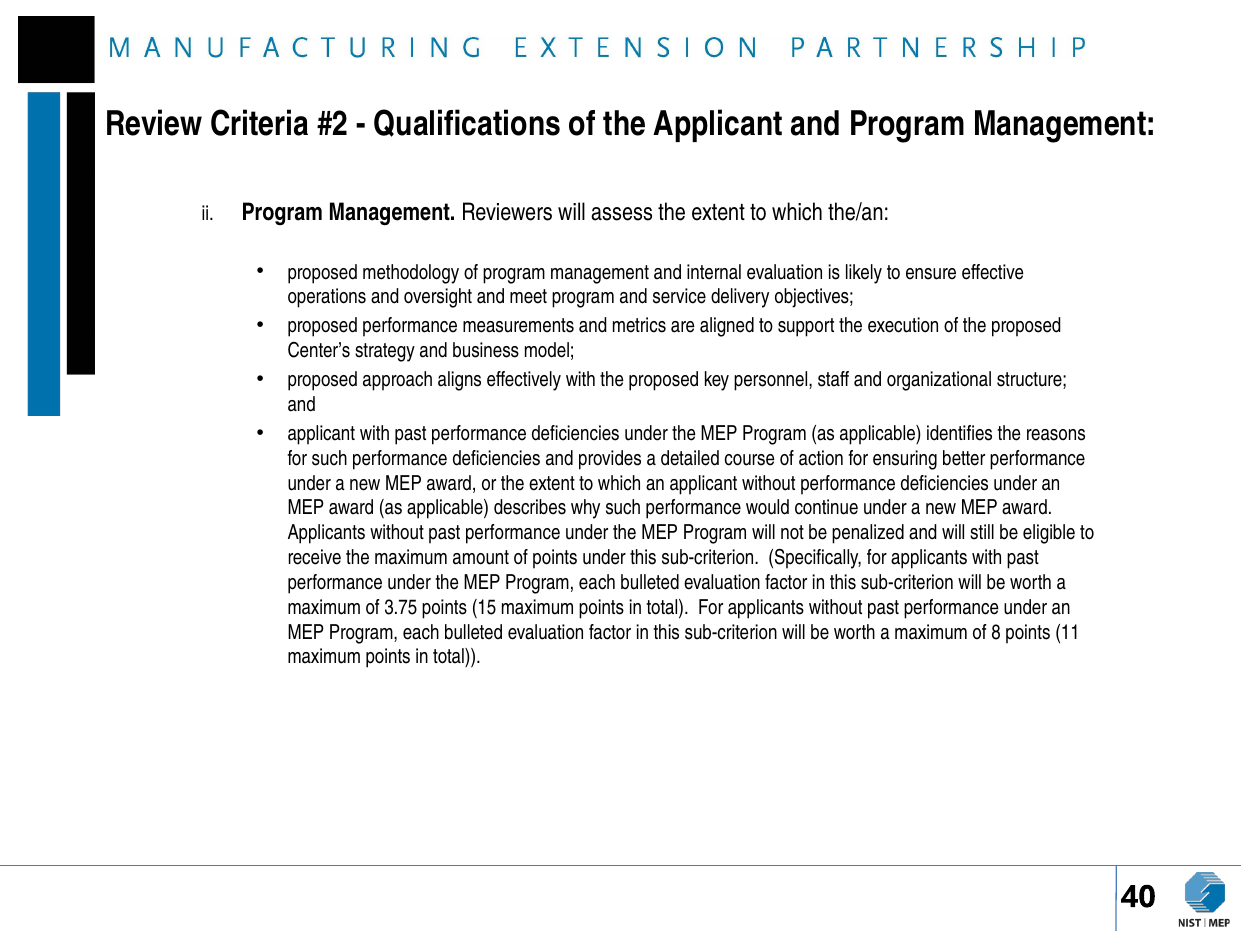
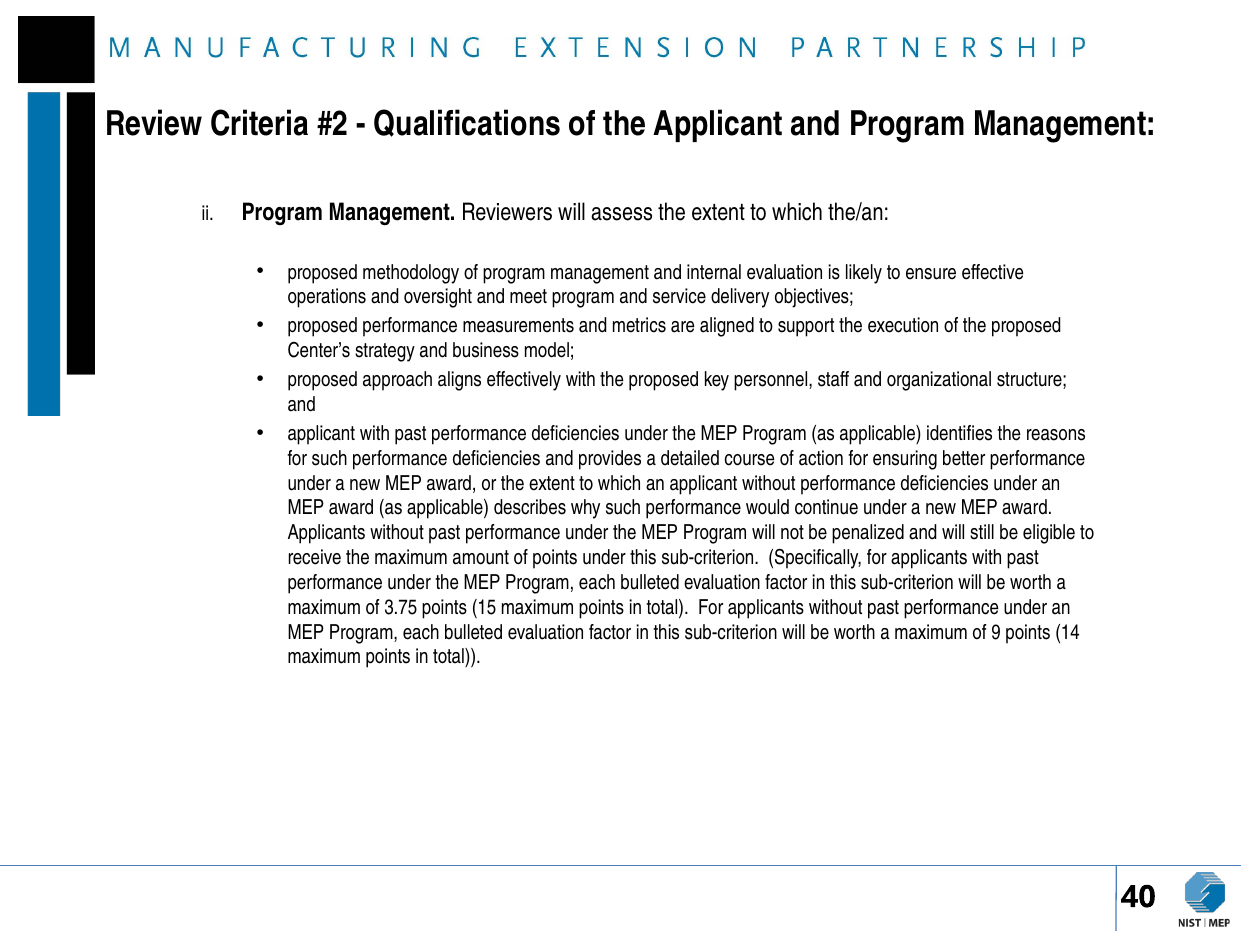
8: 8 -> 9
11: 11 -> 14
